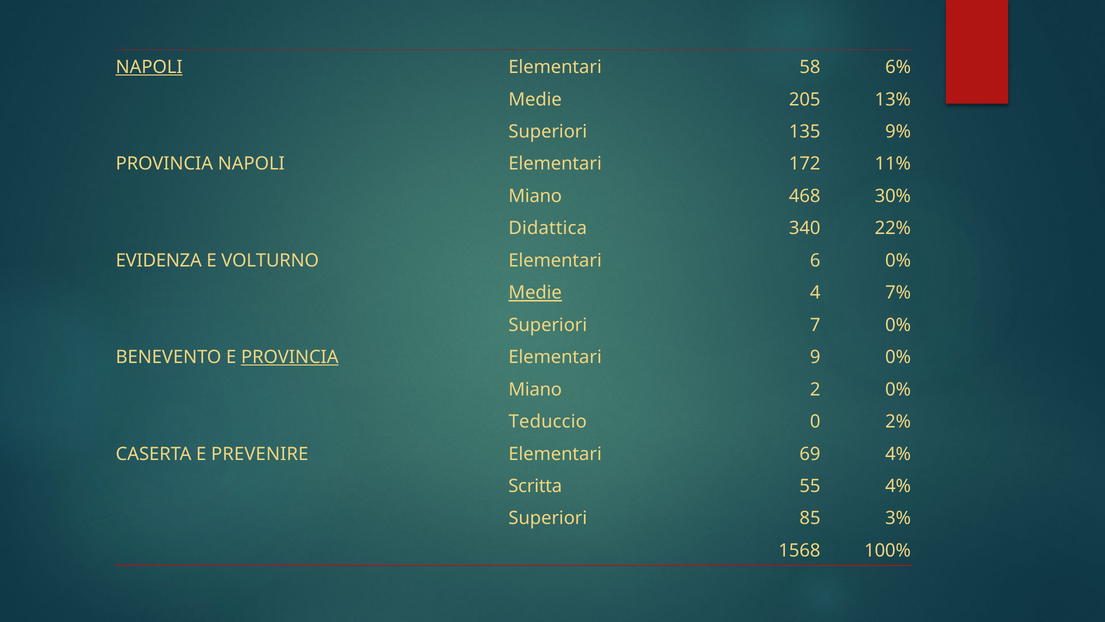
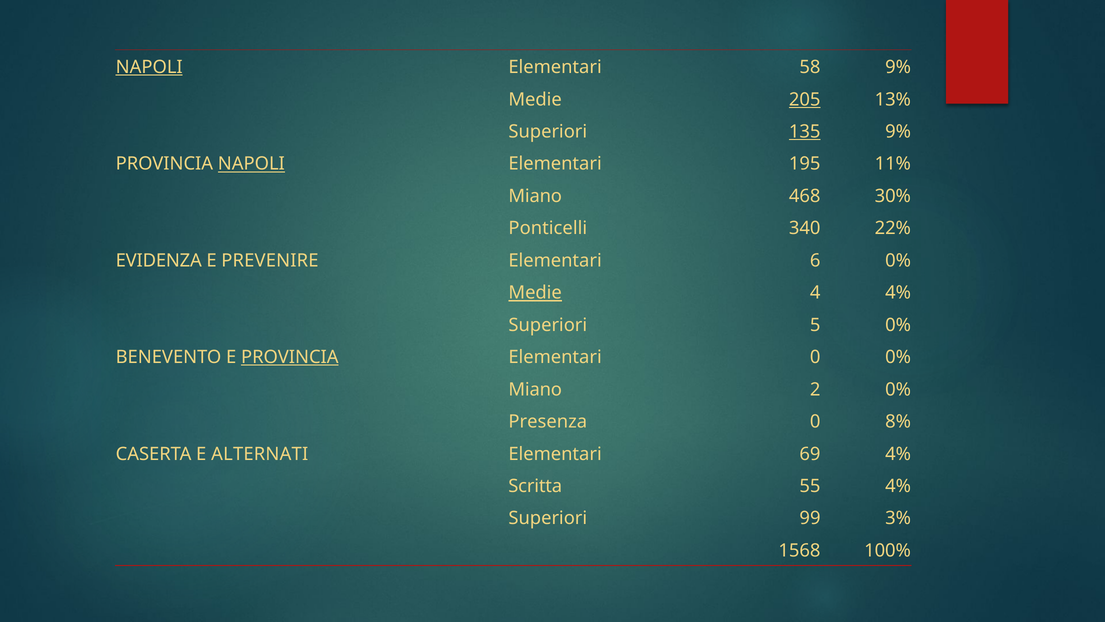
58 6%: 6% -> 9%
205 underline: none -> present
135 underline: none -> present
NAPOLI at (251, 164) underline: none -> present
172: 172 -> 195
Didattica: Didattica -> Ponticelli
VOLTURNO: VOLTURNO -> PREVENIRE
4 7%: 7% -> 4%
7: 7 -> 5
Elementari 9: 9 -> 0
Teduccio: Teduccio -> Presenza
2%: 2% -> 8%
PREVENIRE: PREVENIRE -> ALTERNATI
85: 85 -> 99
